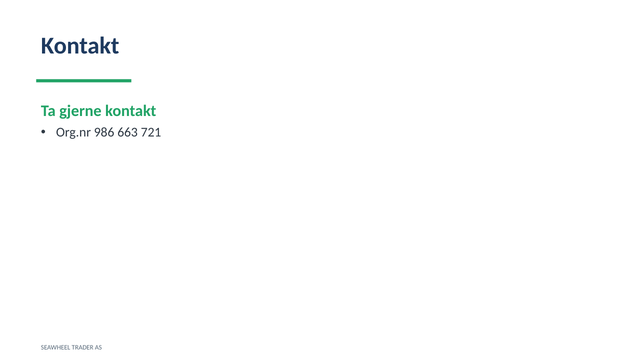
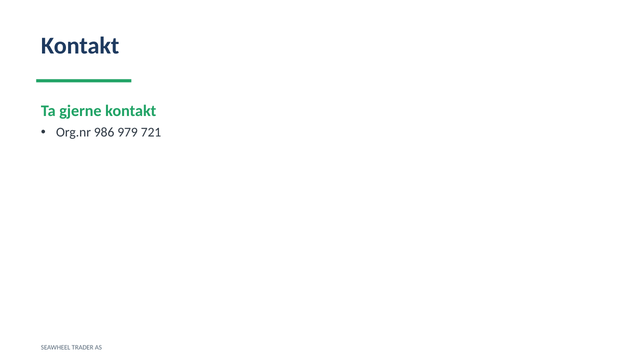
663: 663 -> 979
